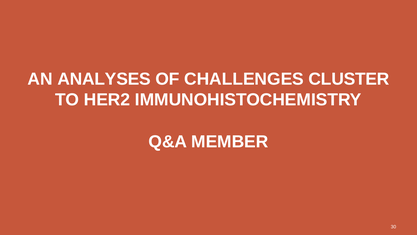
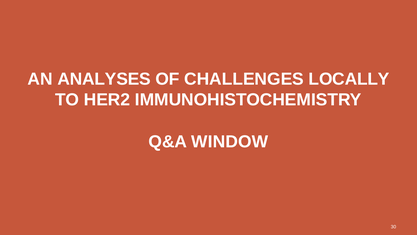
CLUSTER: CLUSTER -> LOCALLY
MEMBER: MEMBER -> WINDOW
